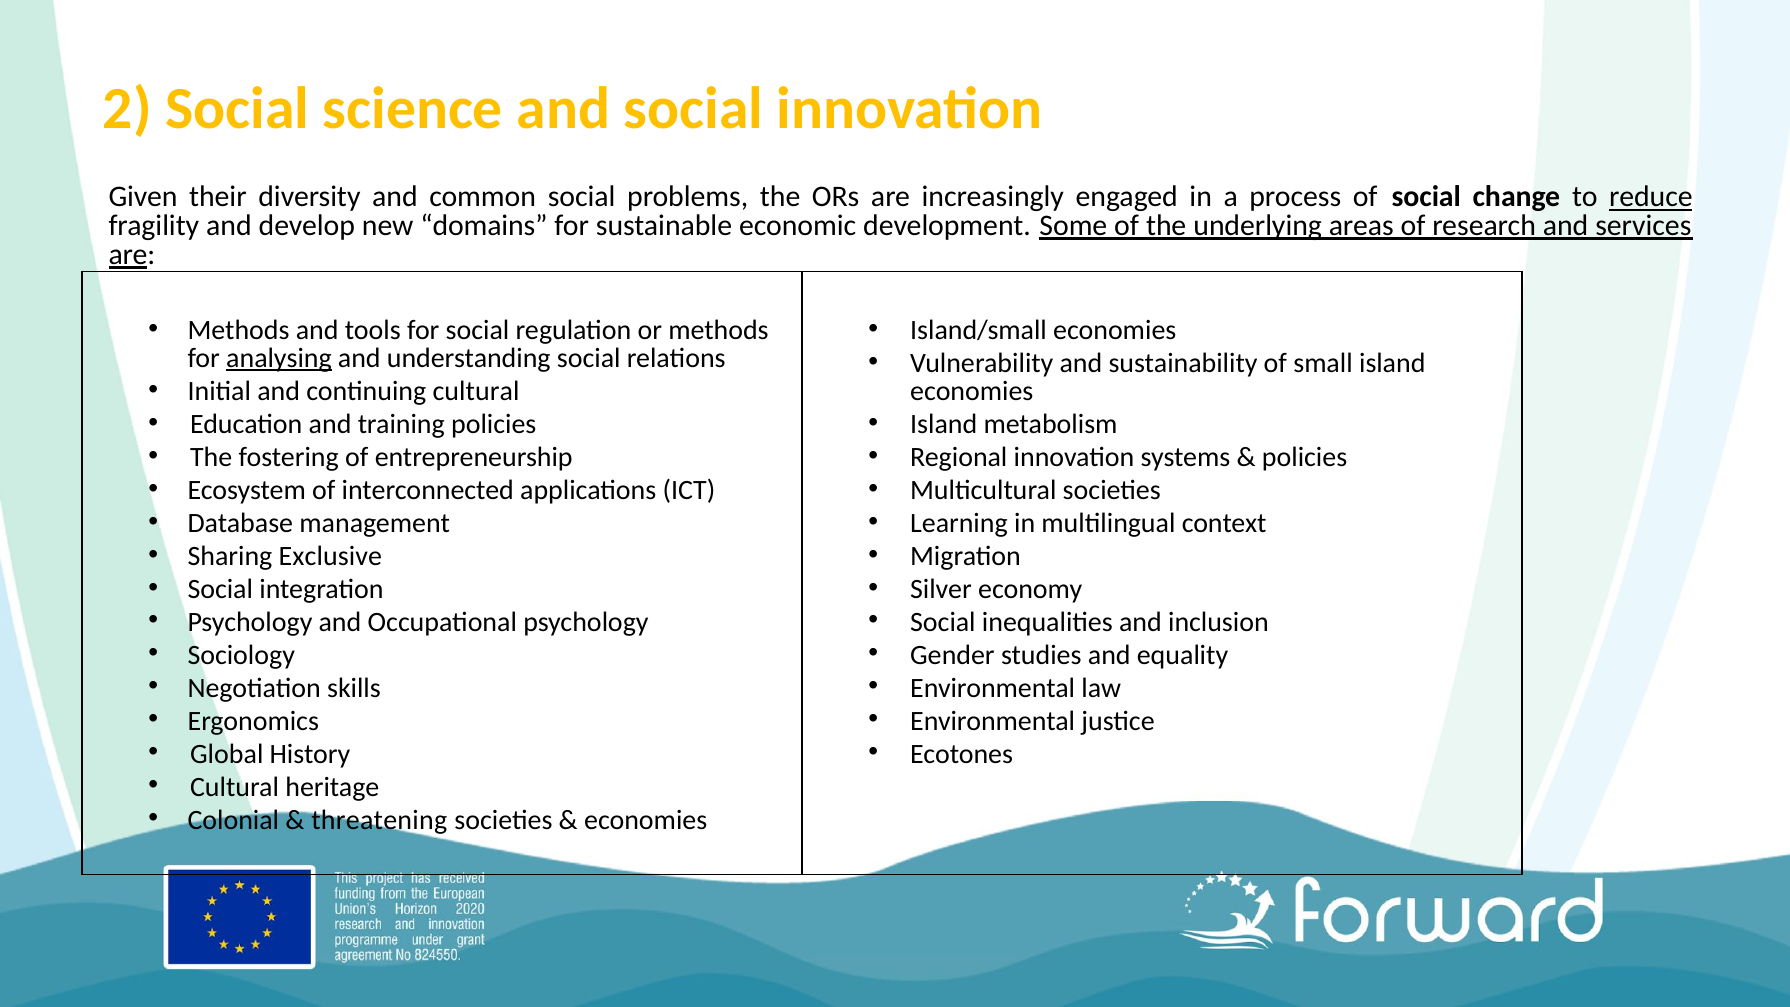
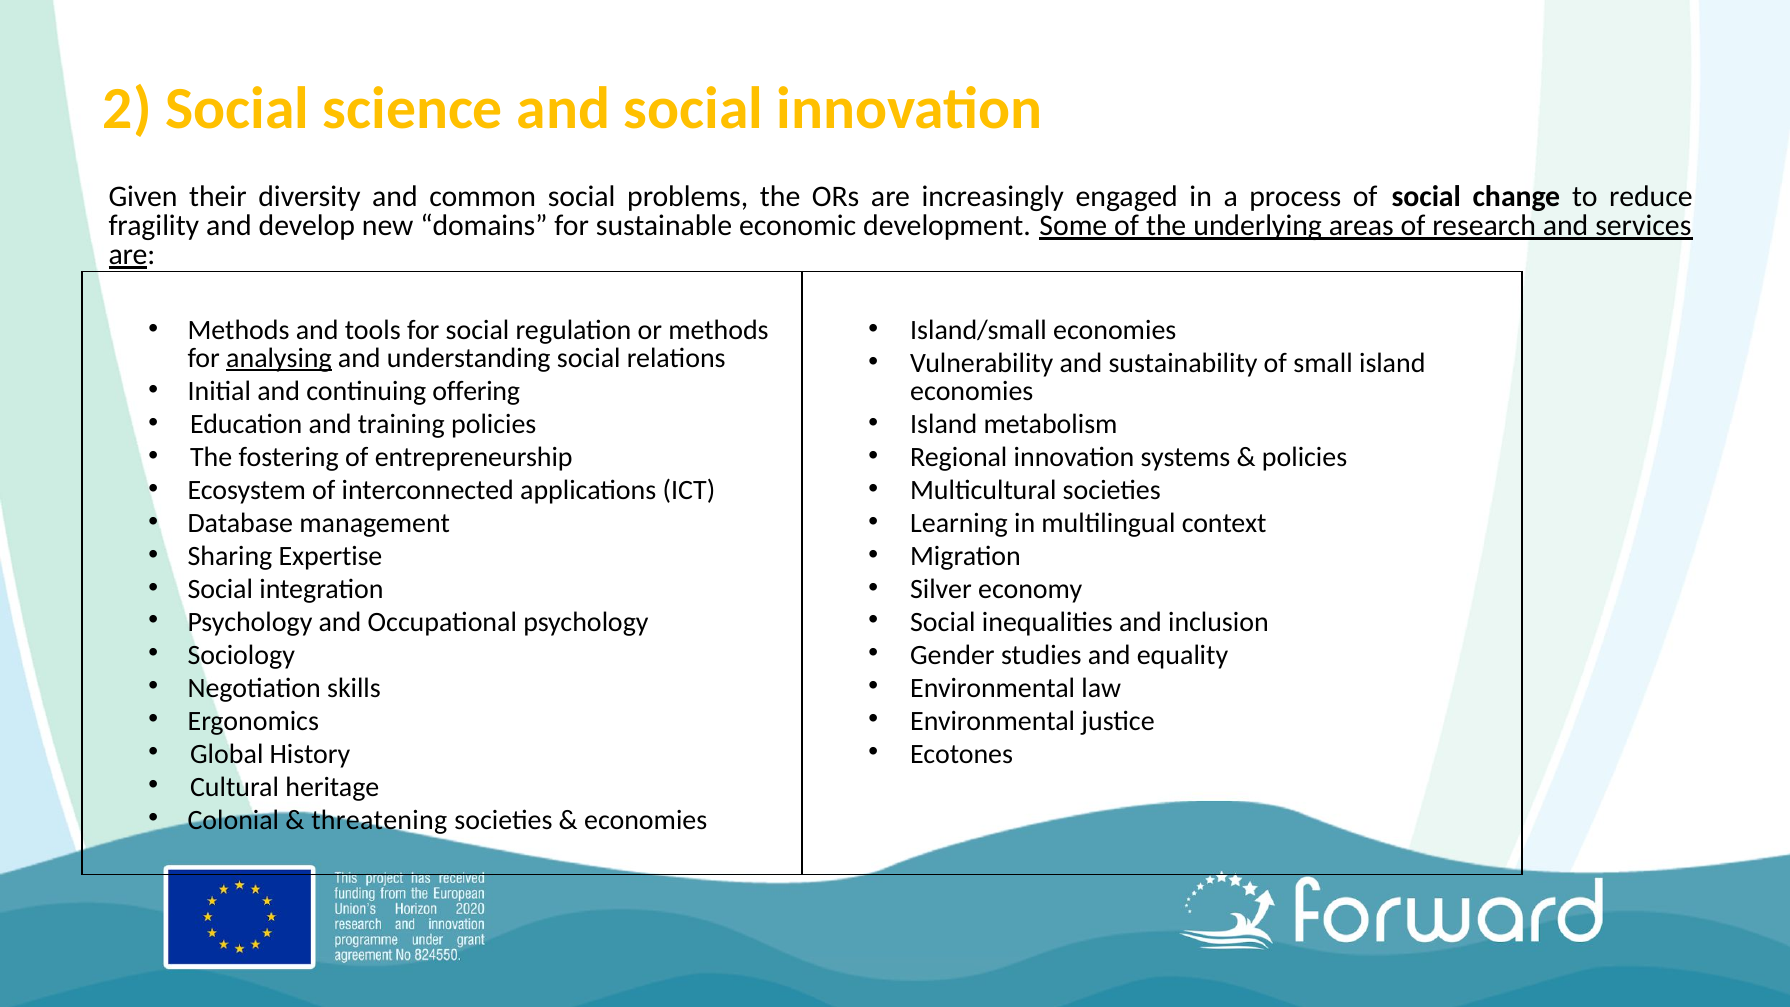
reduce underline: present -> none
continuing cultural: cultural -> offering
Exclusive: Exclusive -> Expertise
